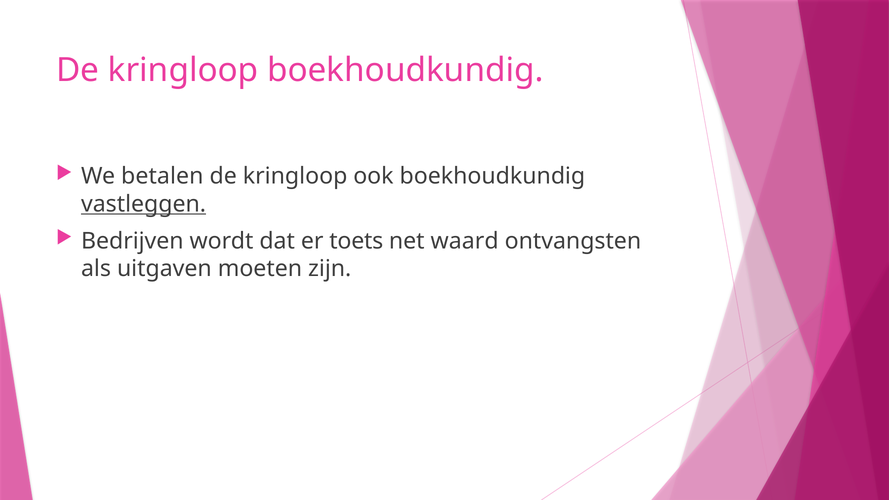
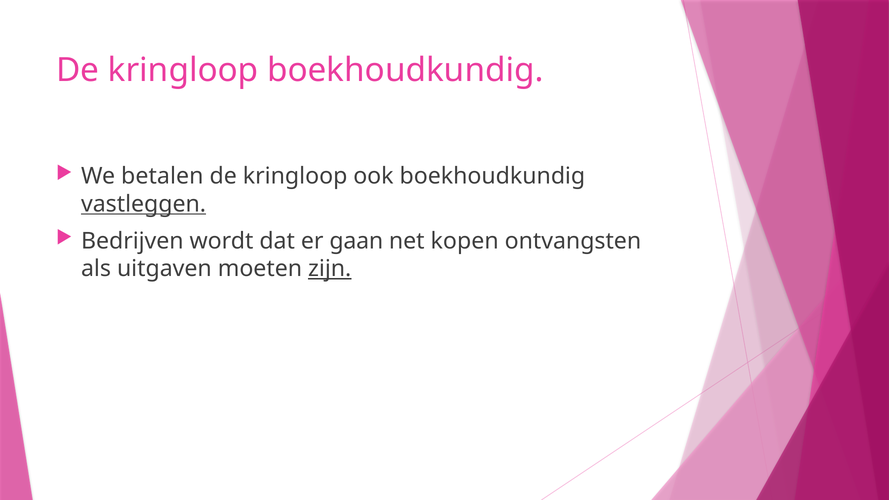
toets: toets -> gaan
waard: waard -> kopen
zijn underline: none -> present
